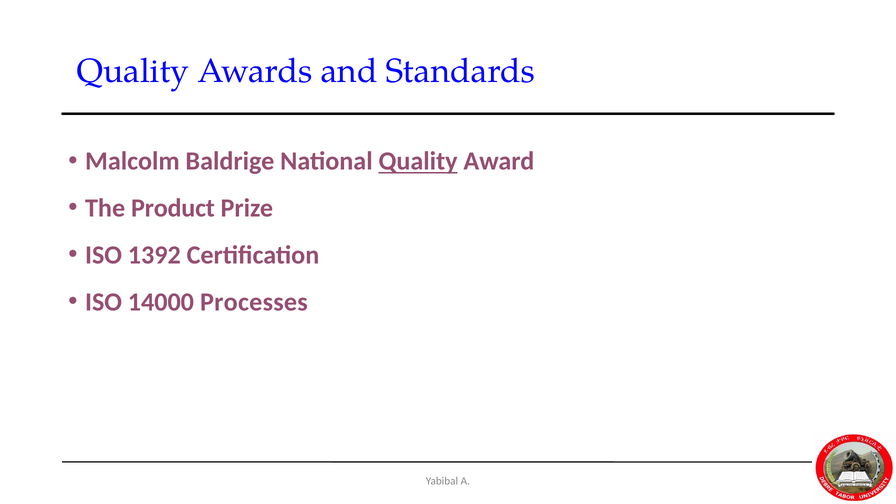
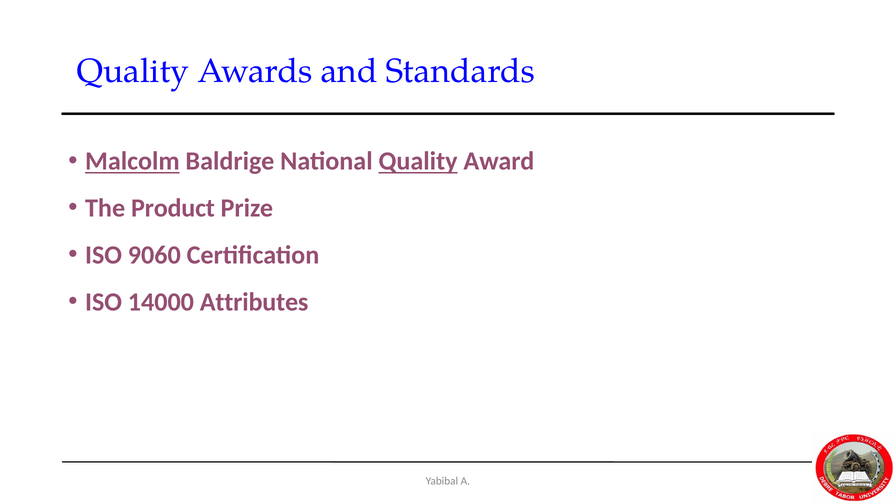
Malcolm underline: none -> present
1392: 1392 -> 9060
Processes: Processes -> Attributes
